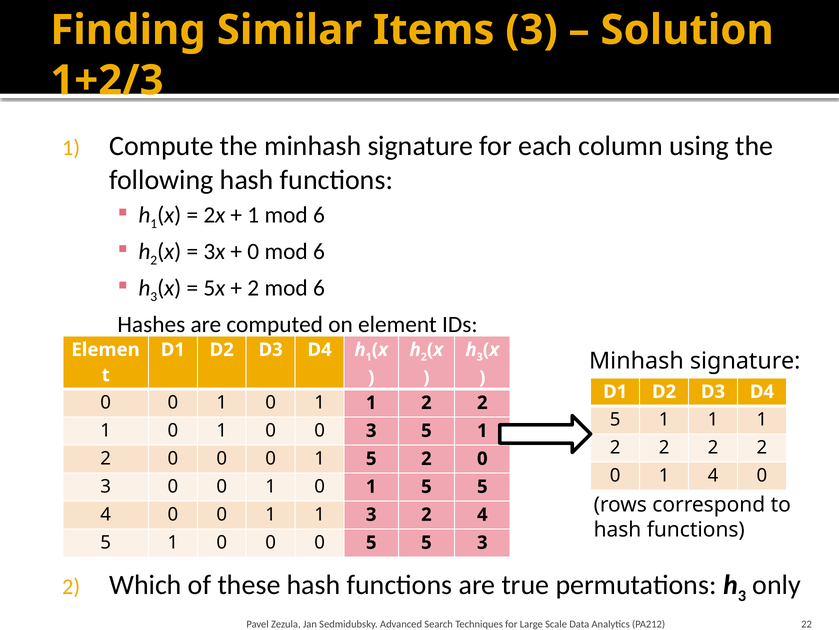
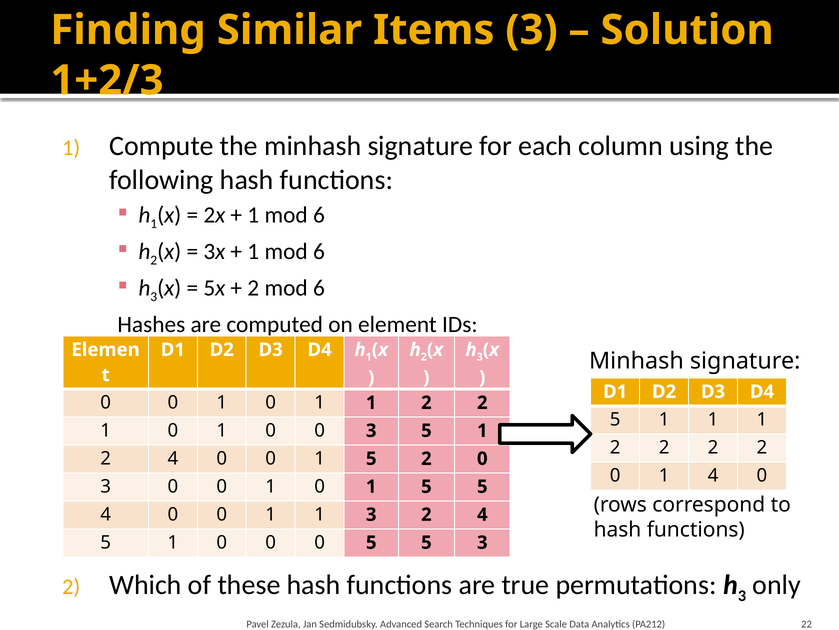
0 at (253, 251): 0 -> 1
0 at (173, 458): 0 -> 4
